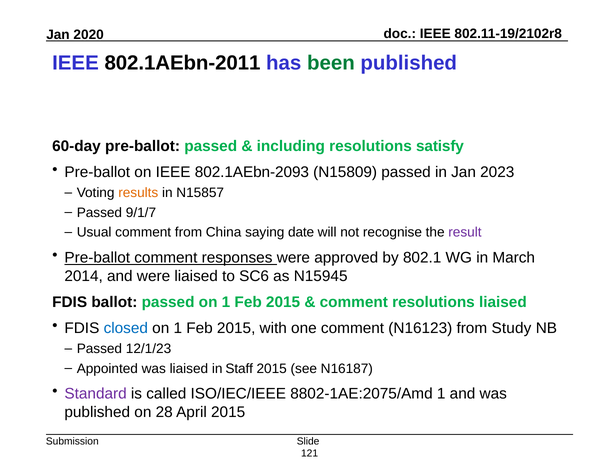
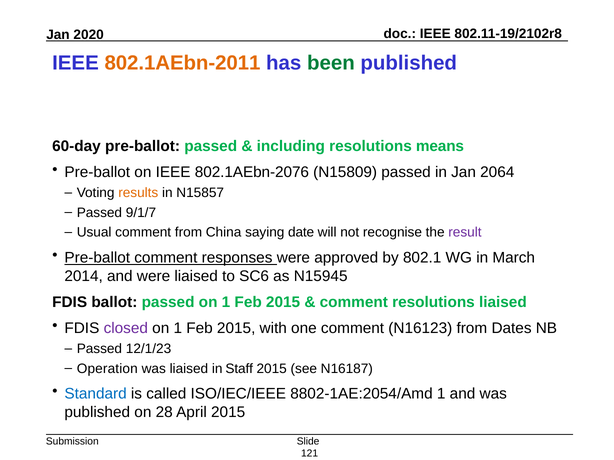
802.1AEbn-2011 colour: black -> orange
satisfy: satisfy -> means
802.1AEbn-2093: 802.1AEbn-2093 -> 802.1AEbn-2076
2023: 2023 -> 2064
closed colour: blue -> purple
Study: Study -> Dates
Appointed: Appointed -> Operation
Standard colour: purple -> blue
8802-1AE:2075/Amd: 8802-1AE:2075/Amd -> 8802-1AE:2054/Amd
